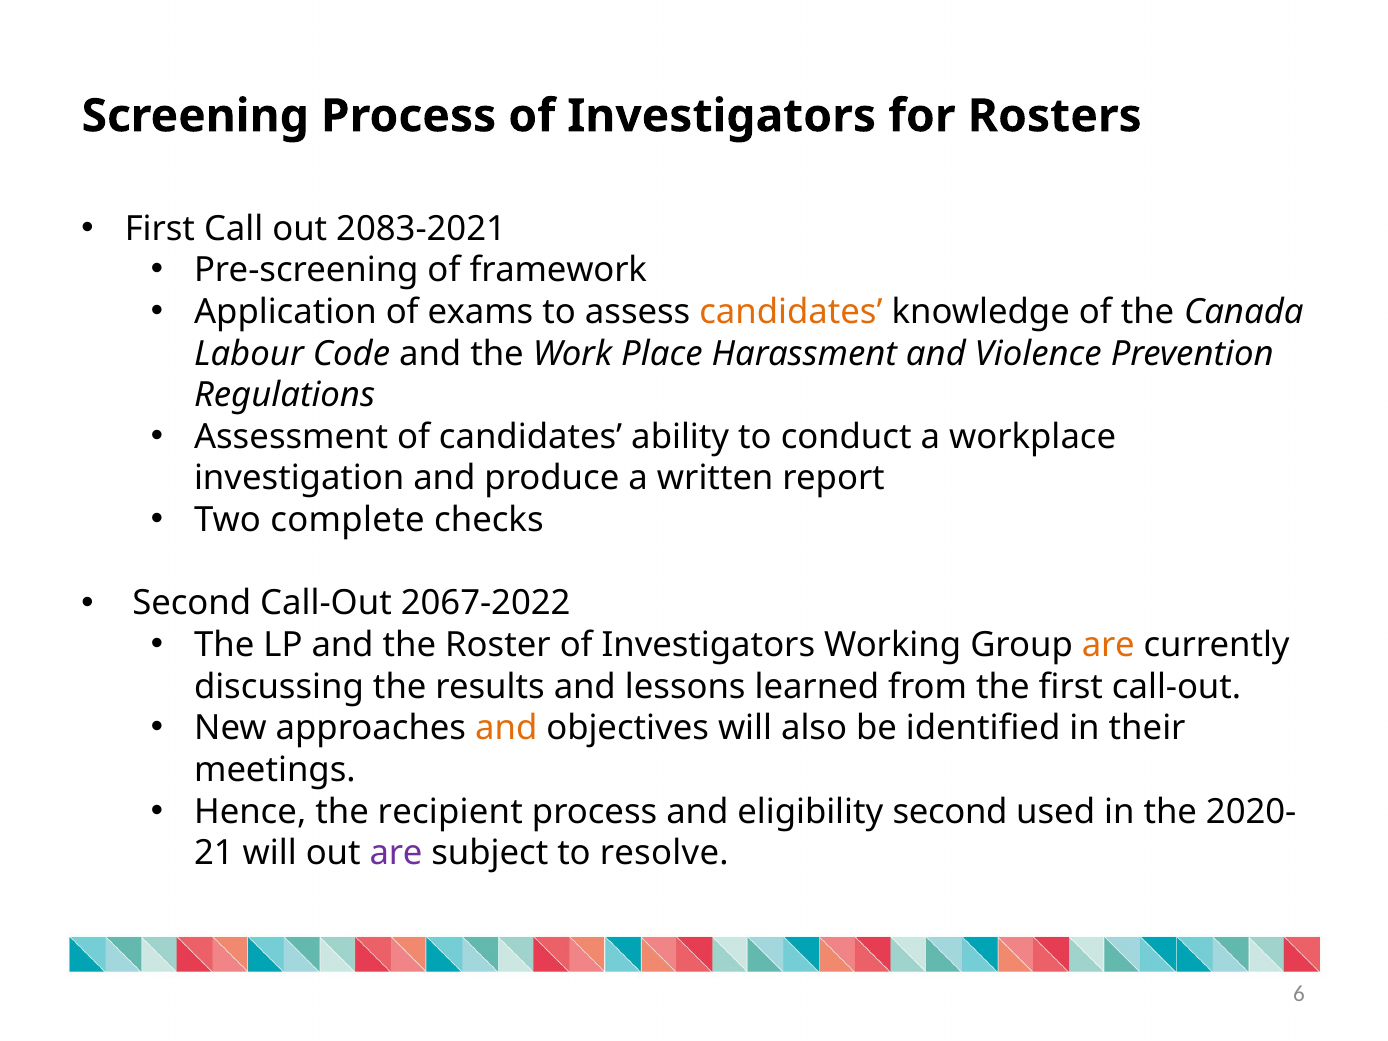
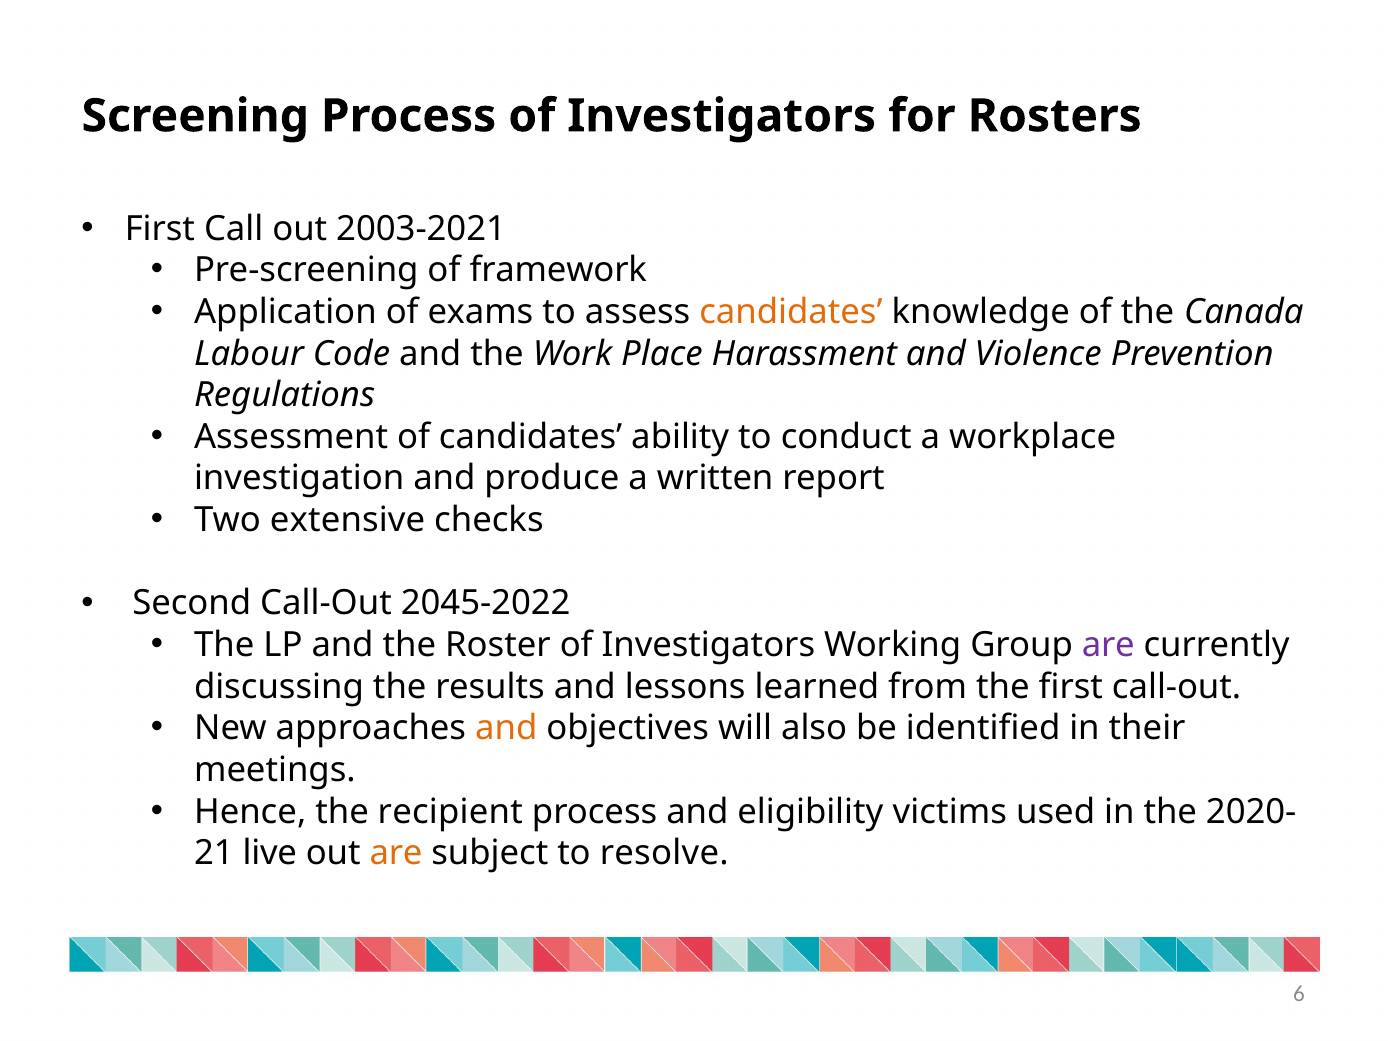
2083-2021: 2083-2021 -> 2003-2021
complete: complete -> extensive
2067-2022: 2067-2022 -> 2045-2022
are at (1108, 645) colour: orange -> purple
eligibility second: second -> victims
will at (270, 853): will -> live
are at (396, 853) colour: purple -> orange
